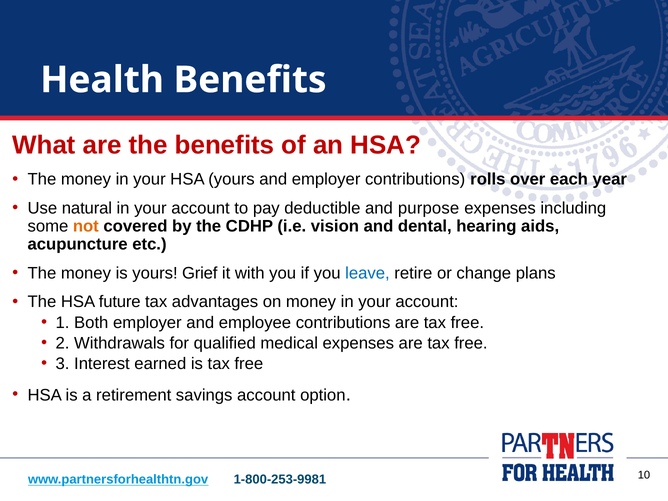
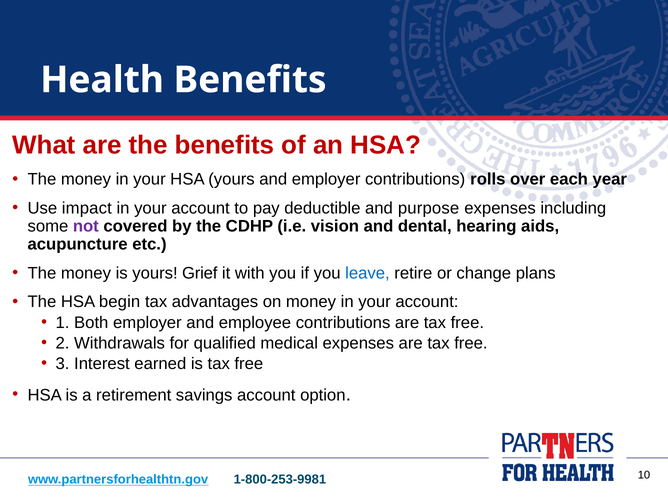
natural: natural -> impact
not colour: orange -> purple
future: future -> begin
